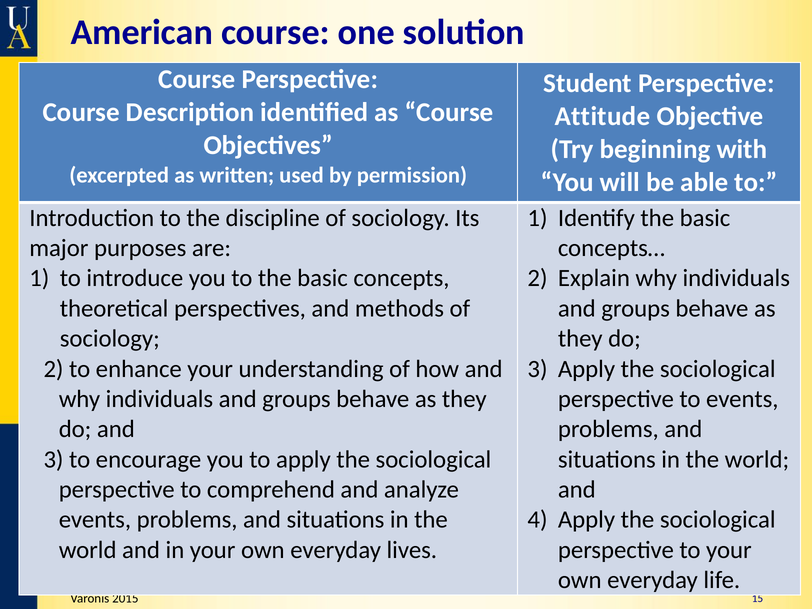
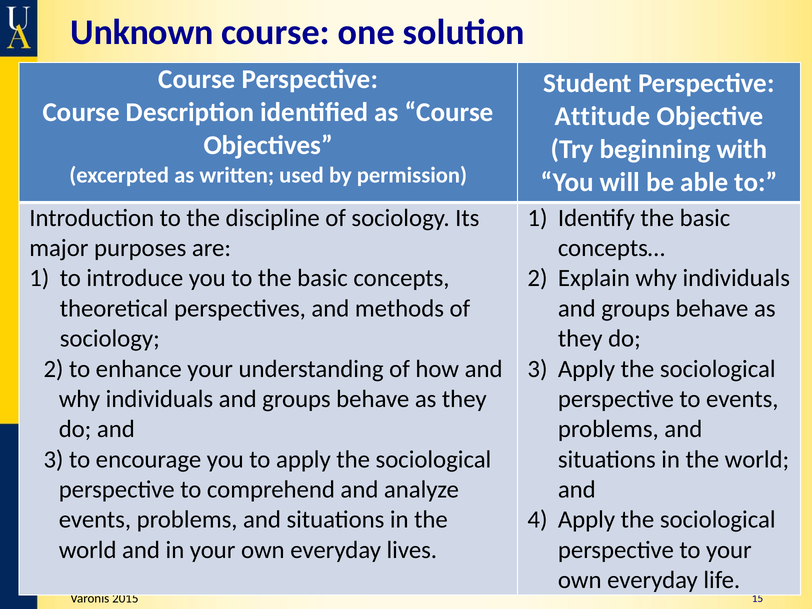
American: American -> Unknown
